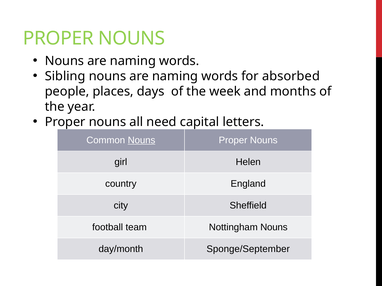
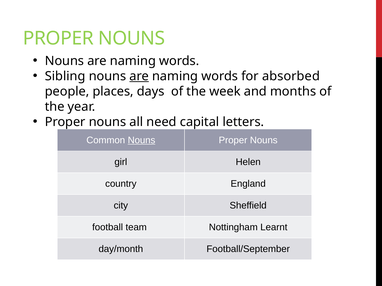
are at (139, 76) underline: none -> present
Nottingham Nouns: Nouns -> Learnt
Sponge/September: Sponge/September -> Football/September
